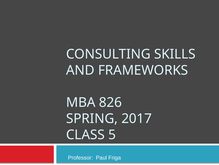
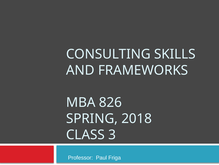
2017: 2017 -> 2018
5: 5 -> 3
